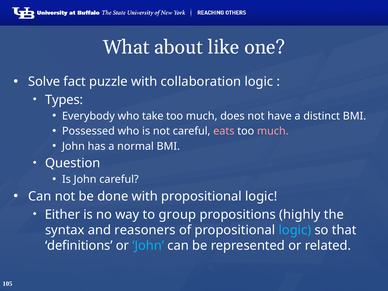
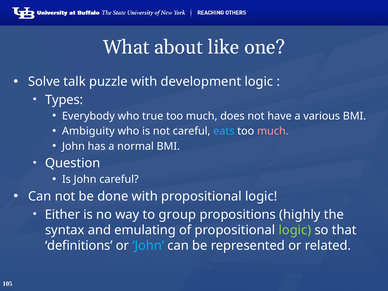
fact: fact -> talk
collaboration: collaboration -> development
take: take -> true
distinct: distinct -> various
Possessed: Possessed -> Ambiguity
eats colour: pink -> light blue
reasoners: reasoners -> emulating
logic at (295, 230) colour: light blue -> light green
